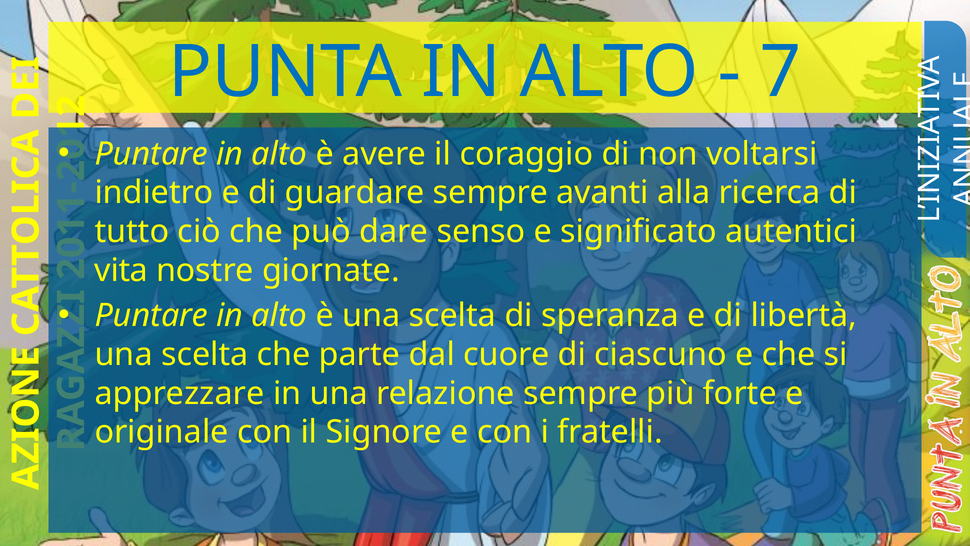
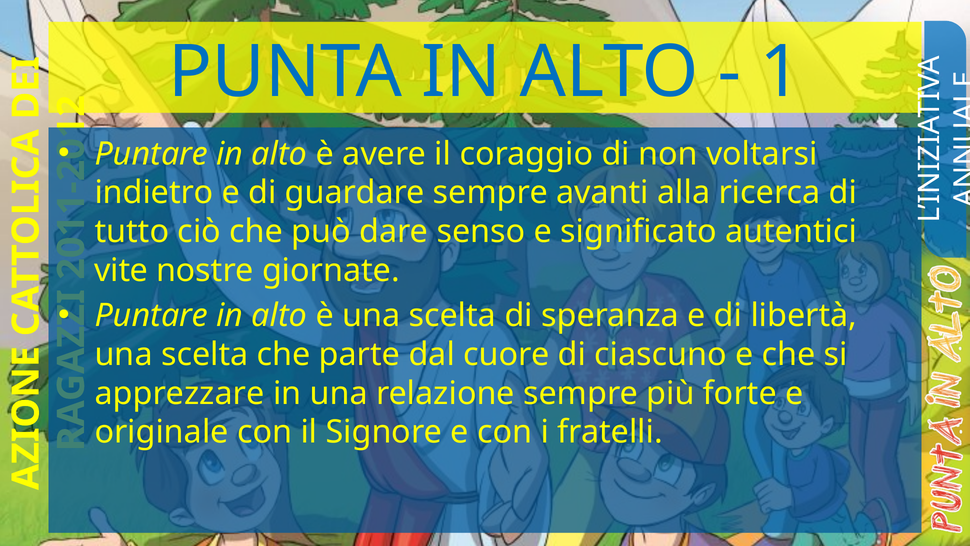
7 at (781, 72): 7 -> 1
vita: vita -> vite
